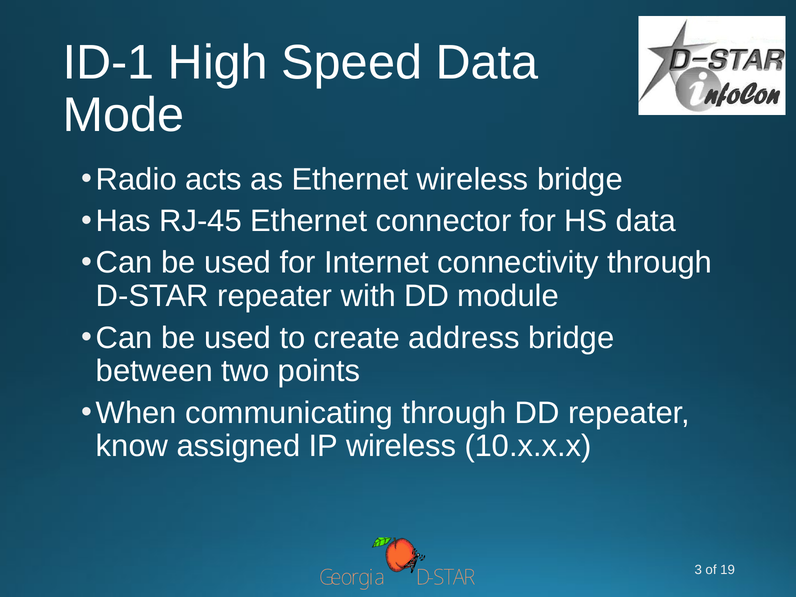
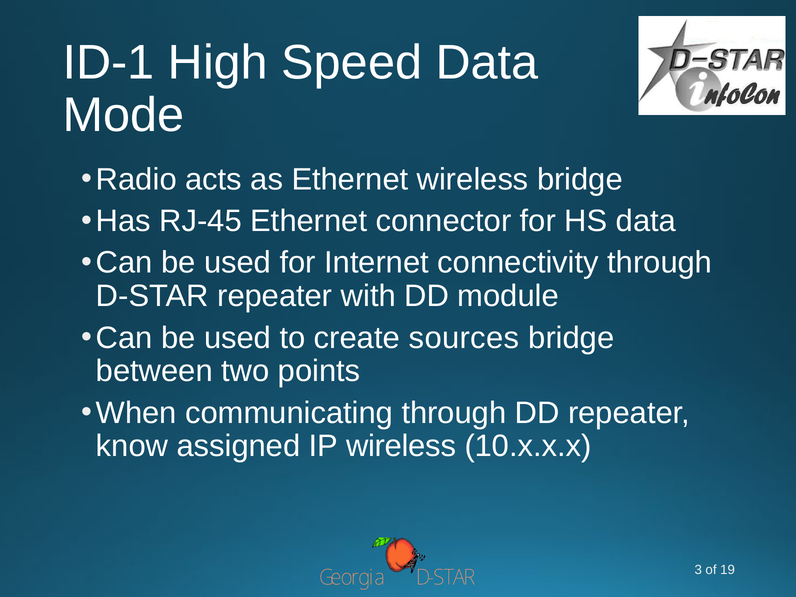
address: address -> sources
